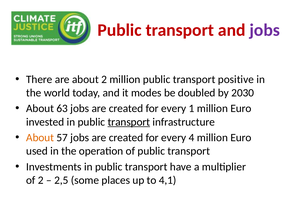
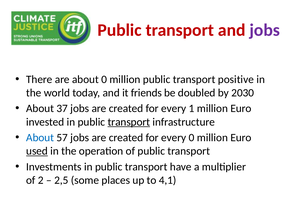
about 2: 2 -> 0
modes: modes -> friends
63: 63 -> 37
About at (40, 138) colour: orange -> blue
every 4: 4 -> 0
used underline: none -> present
